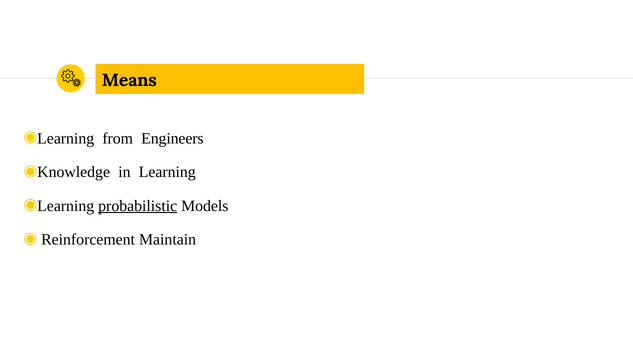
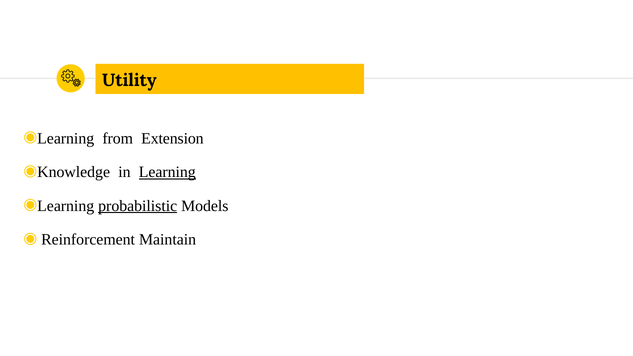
Means: Means -> Utility
Engineers: Engineers -> Extension
Learning underline: none -> present
